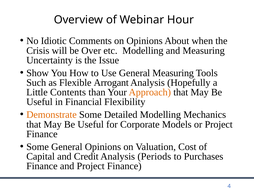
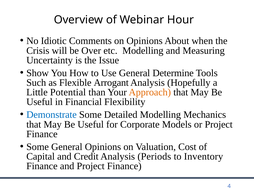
General Measuring: Measuring -> Determine
Contents: Contents -> Potential
Demonstrate colour: orange -> blue
Purchases: Purchases -> Inventory
